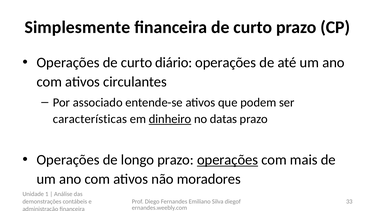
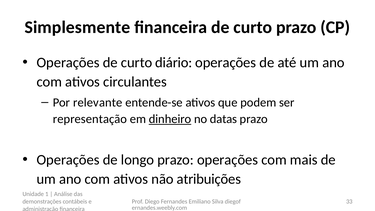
associado: associado -> relevante
características: características -> representação
operações at (228, 160) underline: present -> none
moradores: moradores -> atribuições
